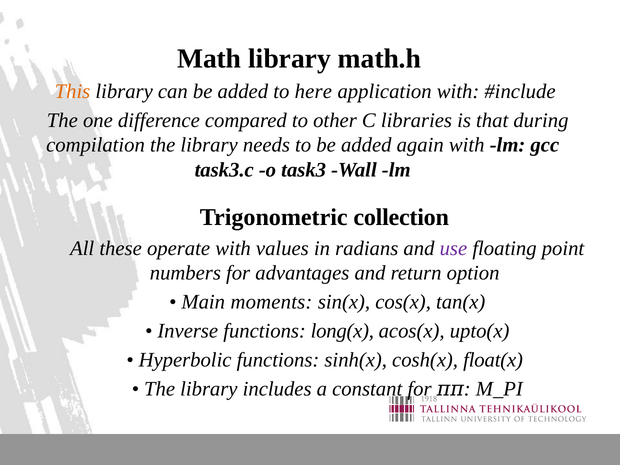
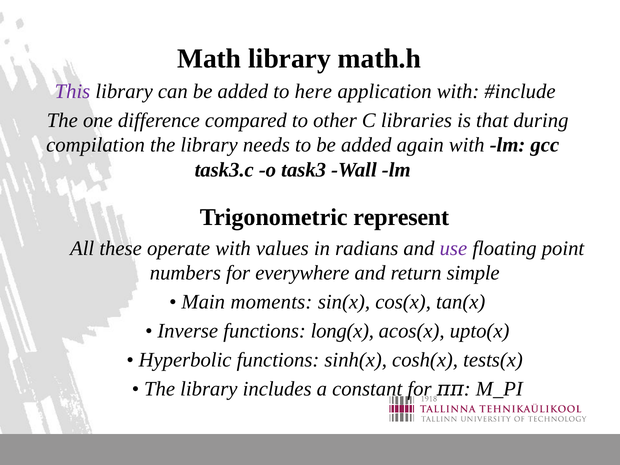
This colour: orange -> purple
collection: collection -> represent
advantages: advantages -> everywhere
option: option -> simple
float(x: float(x -> tests(x
